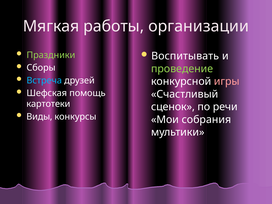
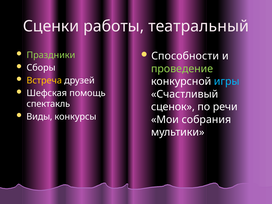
Мягкая: Мягкая -> Сценки
организации: организации -> театральный
Воспитывать: Воспитывать -> Способности
Встреча colour: light blue -> yellow
игры colour: pink -> light blue
картотеки: картотеки -> спектакль
